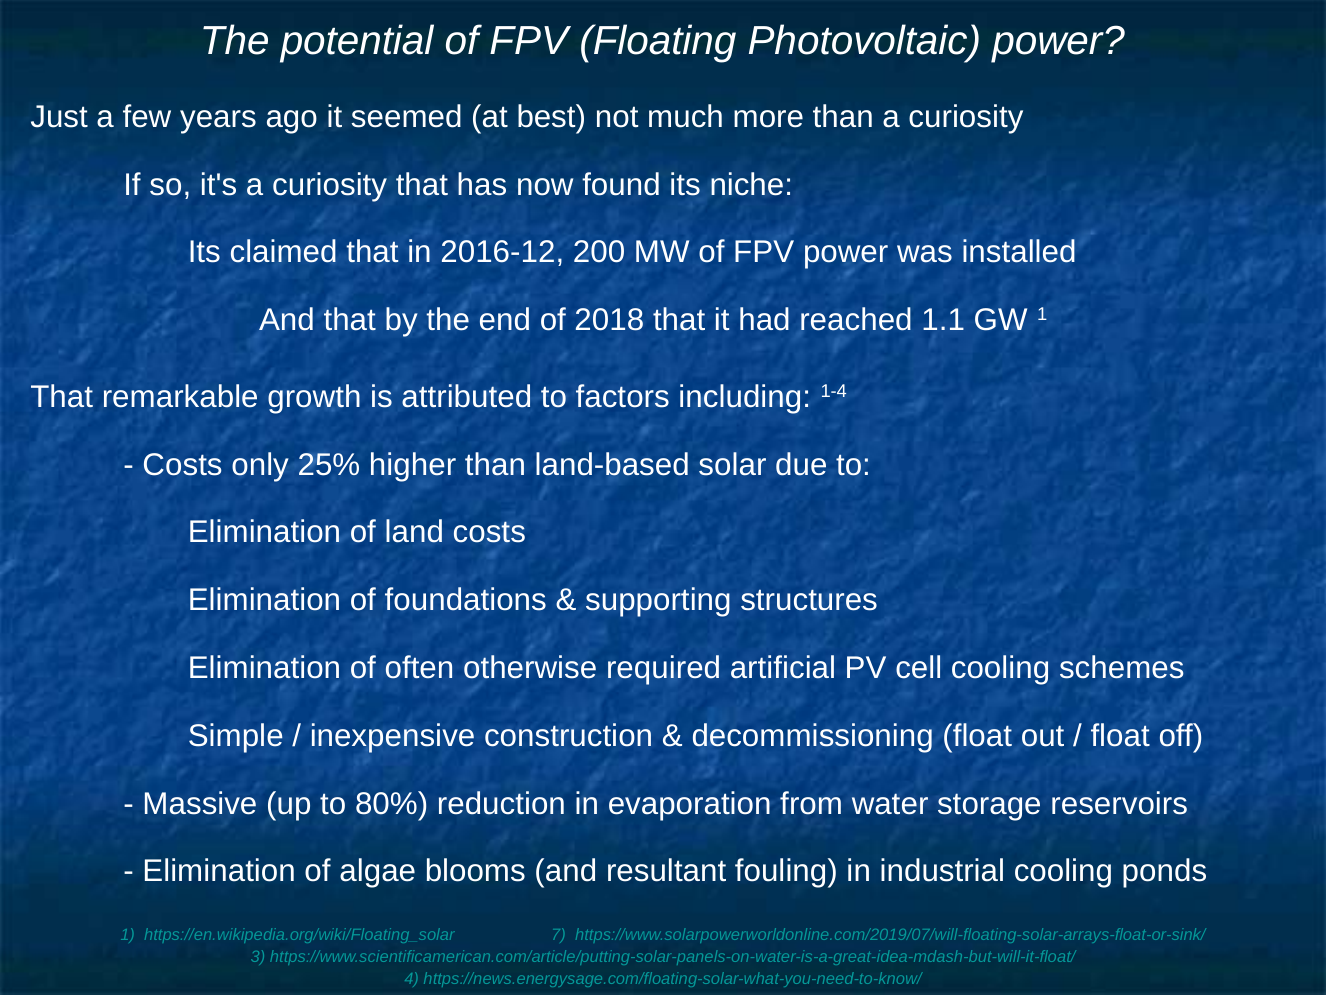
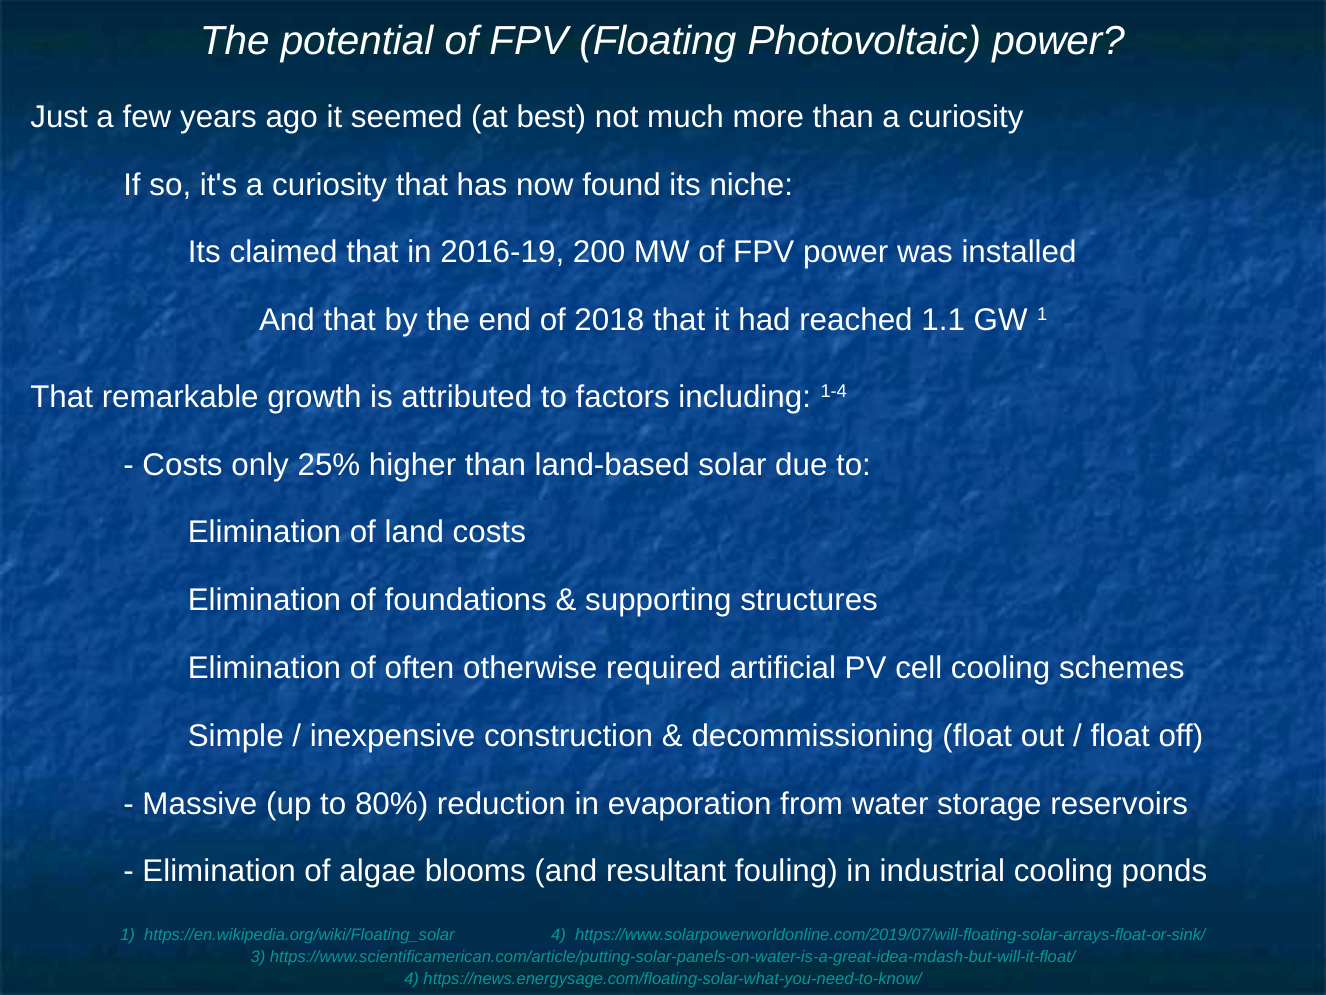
2016-12: 2016-12 -> 2016-19
https://en.wikipedia.org/wiki/Floating_solar 7: 7 -> 4
